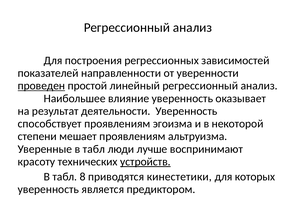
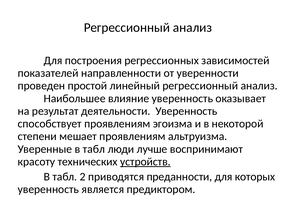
проведен underline: present -> none
8: 8 -> 2
кинестетики: кинестетики -> преданности
